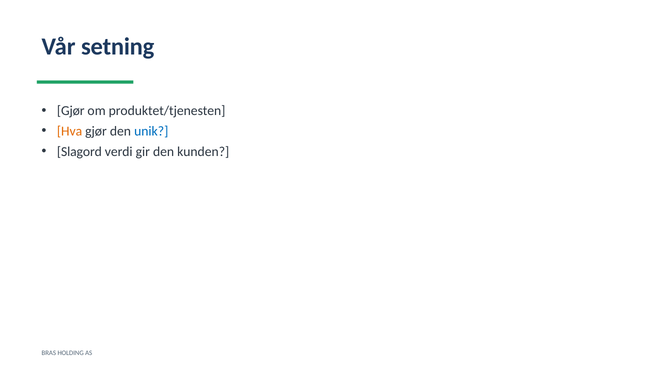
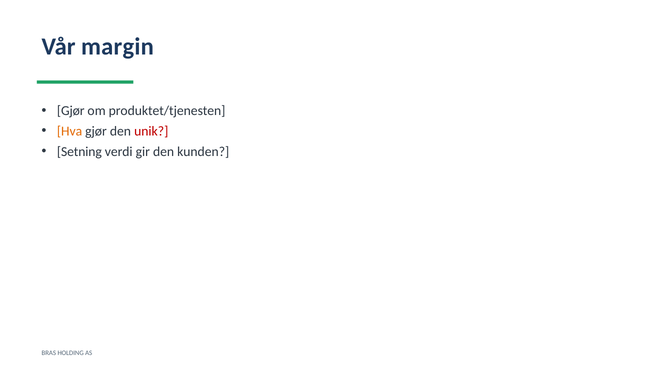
setning: setning -> margin
unik colour: blue -> red
Slagord: Slagord -> Setning
